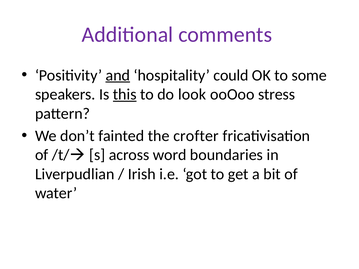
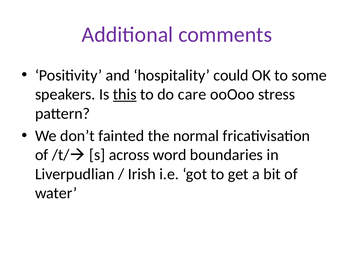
and underline: present -> none
look: look -> care
crofter: crofter -> normal
